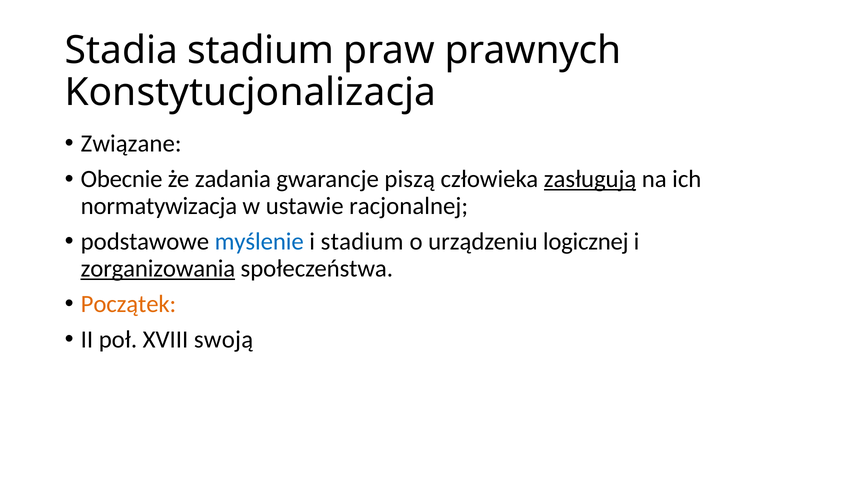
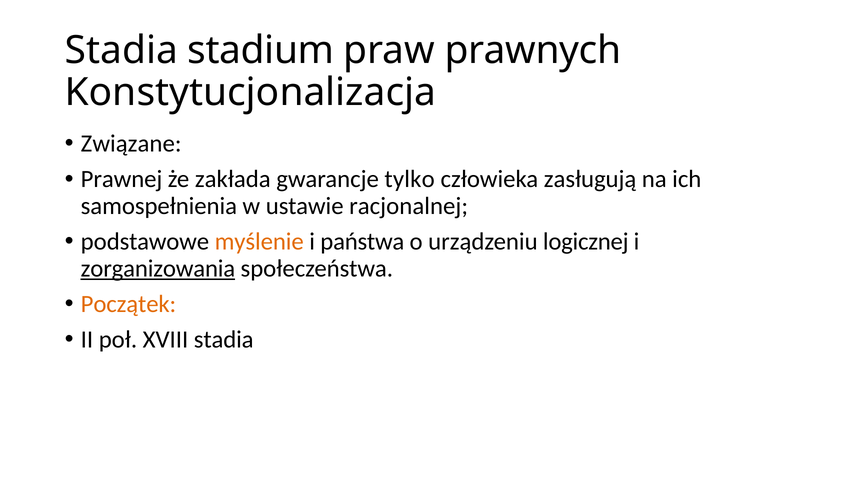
Obecnie: Obecnie -> Prawnej
zadania: zadania -> zakłada
piszą: piszą -> tylko
zasługują underline: present -> none
normatywizacja: normatywizacja -> samospełnienia
myślenie colour: blue -> orange
i stadium: stadium -> państwa
XVIII swoją: swoją -> stadia
